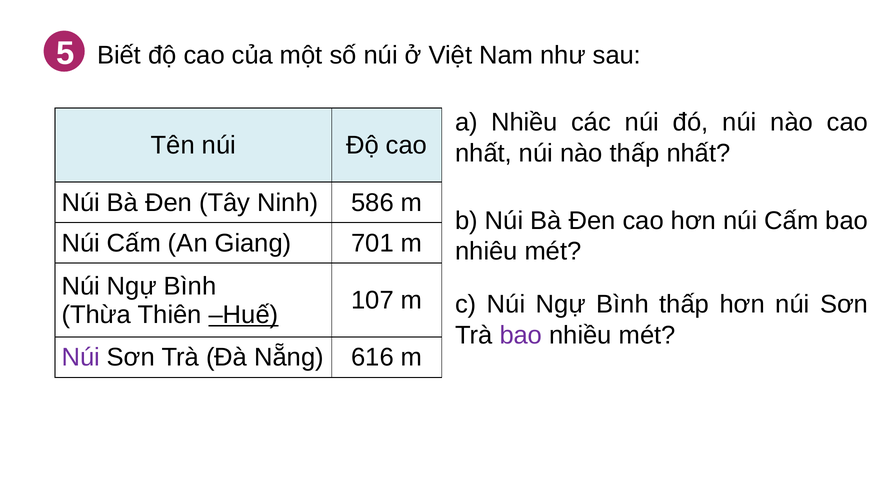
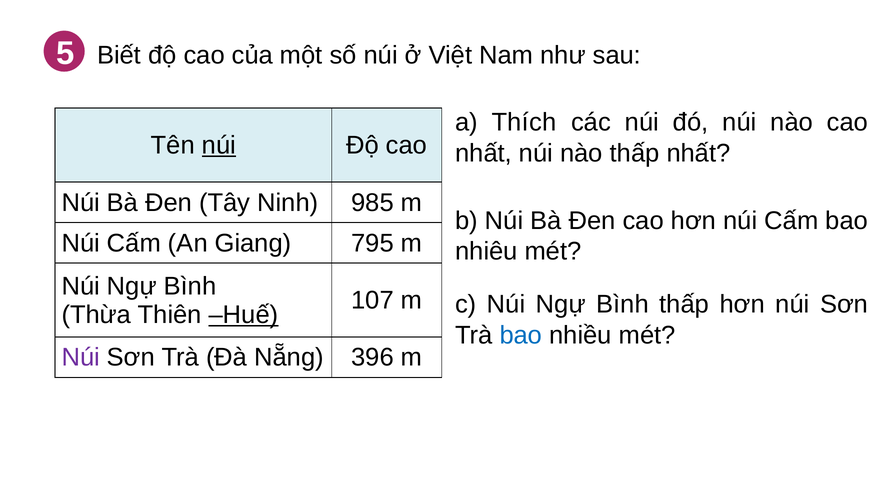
a Nhiều: Nhiều -> Thích
núi at (219, 145) underline: none -> present
586: 586 -> 985
701: 701 -> 795
bao at (521, 335) colour: purple -> blue
616: 616 -> 396
